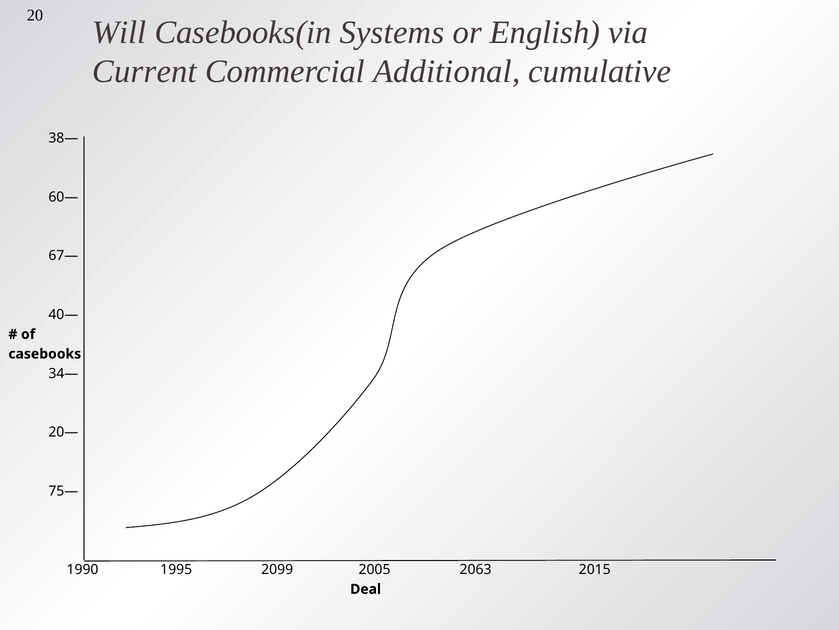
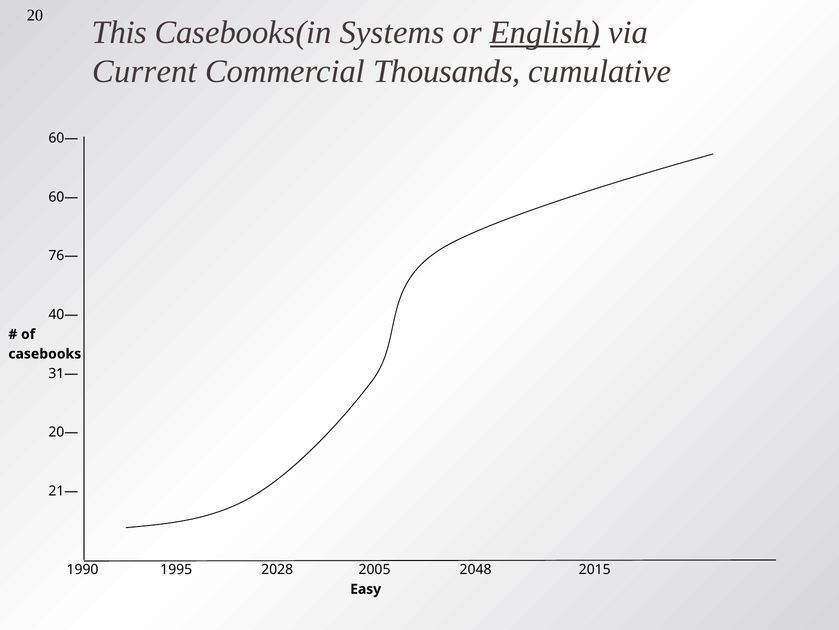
Will: Will -> This
English underline: none -> present
Additional: Additional -> Thousands
38— at (63, 138): 38— -> 60—
67—: 67— -> 76—
34—: 34— -> 31—
75—: 75— -> 21—
2099: 2099 -> 2028
2063: 2063 -> 2048
Deal: Deal -> Easy
